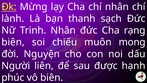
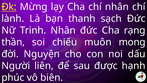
biên at (13, 42): biên -> thần
